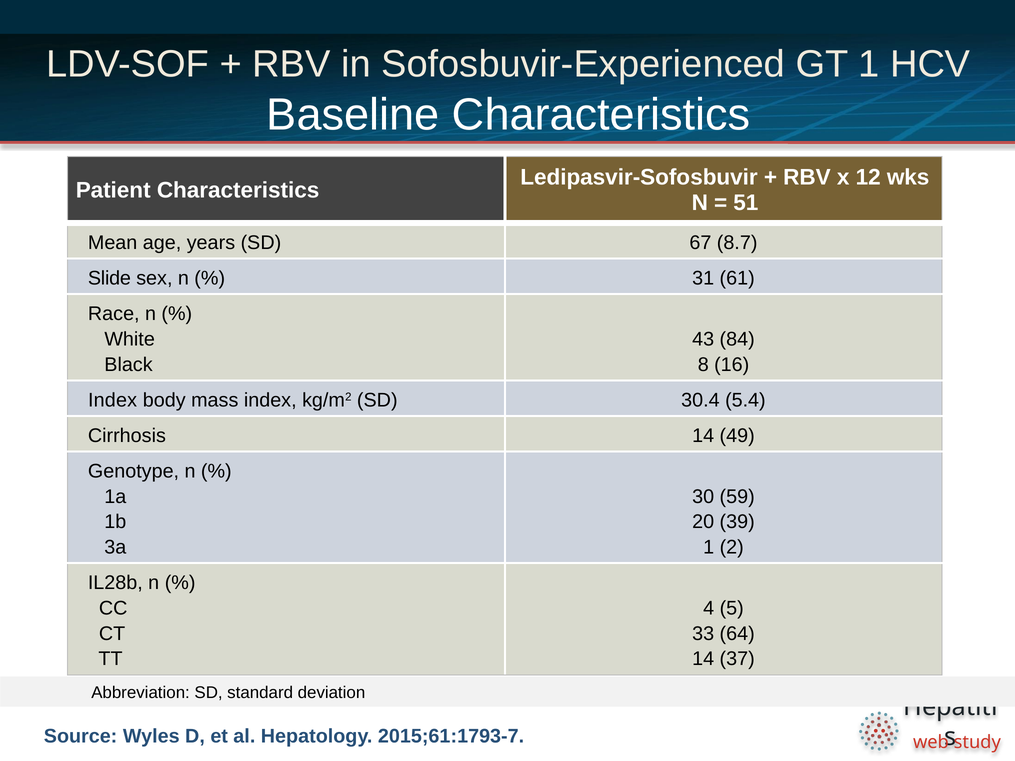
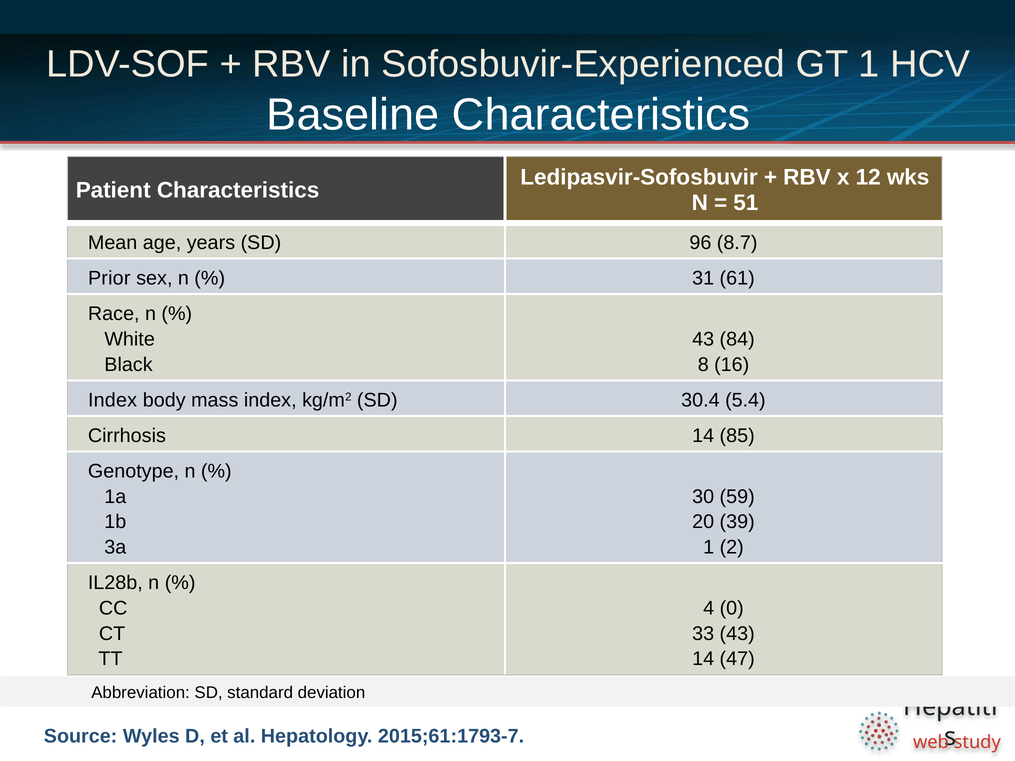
67: 67 -> 96
Slide: Slide -> Prior
49: 49 -> 85
5: 5 -> 0
33 64: 64 -> 43
37: 37 -> 47
